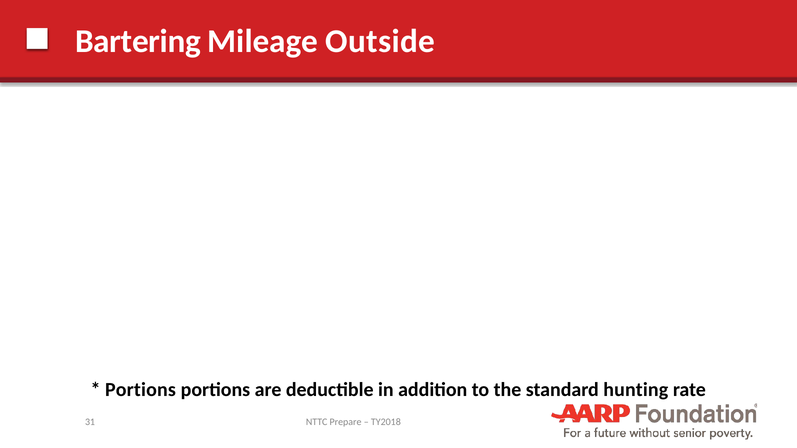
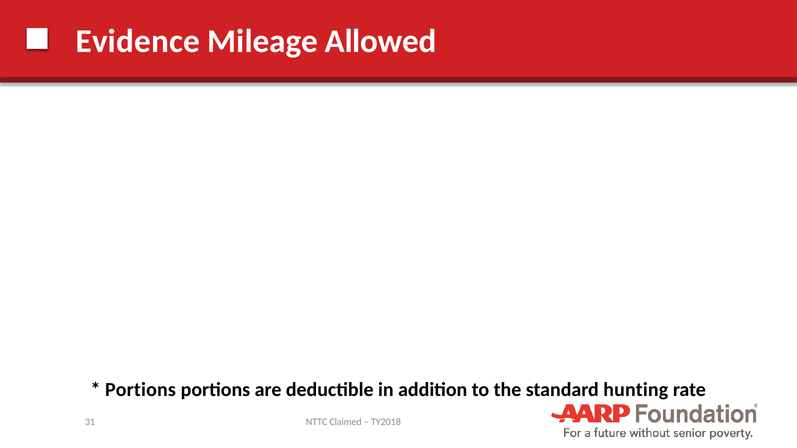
Bartering: Bartering -> Evidence
Outside: Outside -> Allowed
Prepare: Prepare -> Claimed
